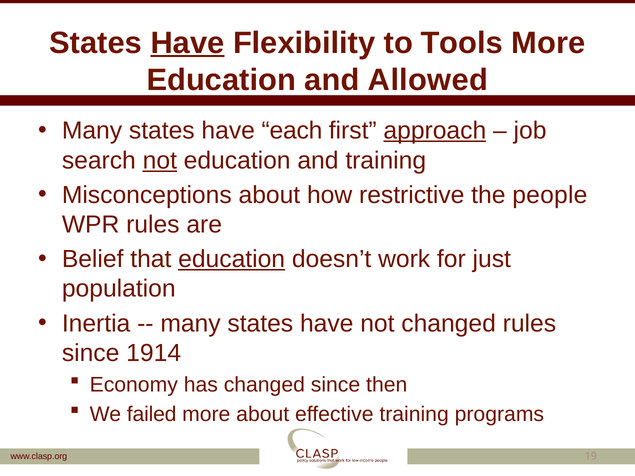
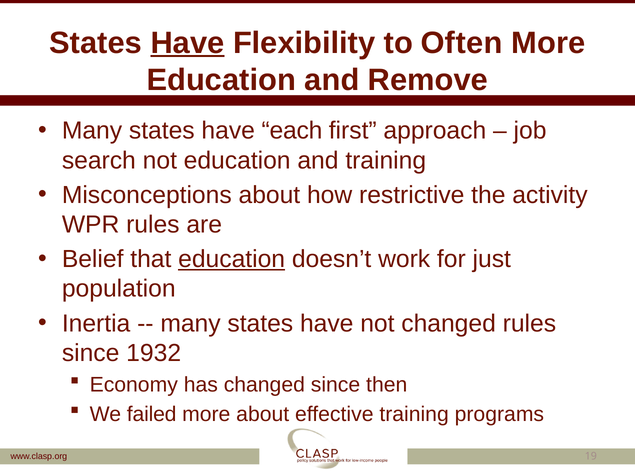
Tools: Tools -> Often
Allowed: Allowed -> Remove
approach underline: present -> none
not at (160, 160) underline: present -> none
people: people -> activity
1914: 1914 -> 1932
